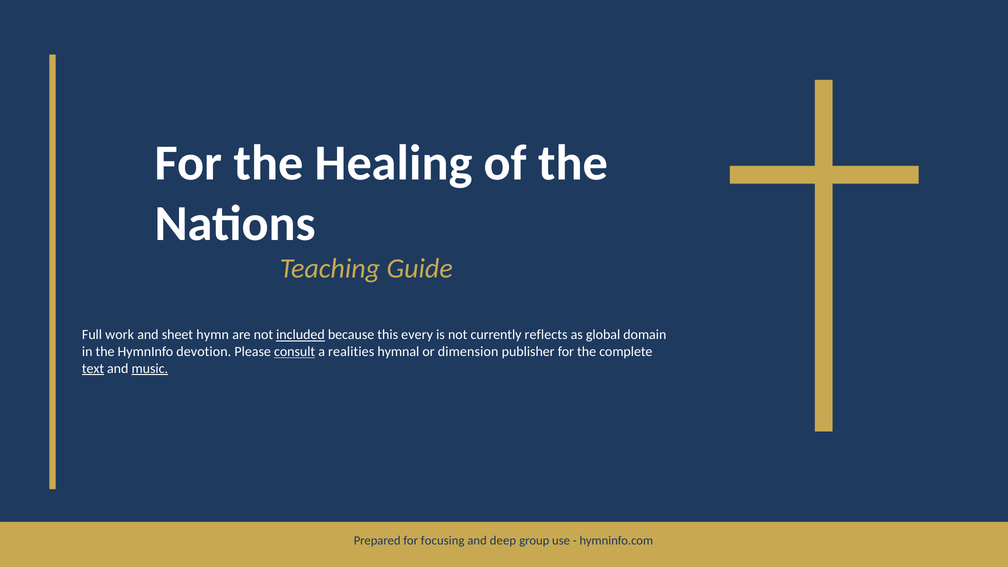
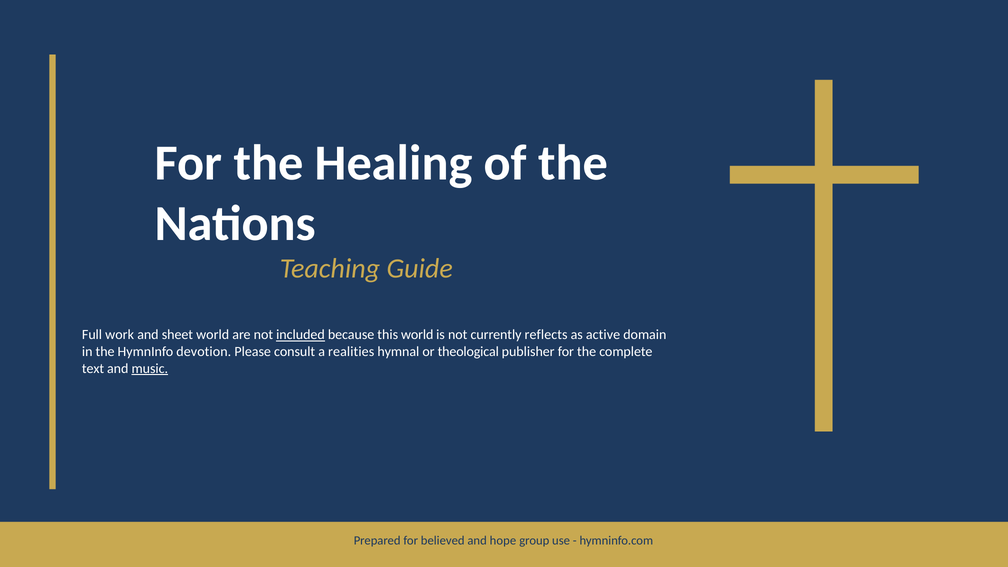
sheet hymn: hymn -> world
this every: every -> world
global: global -> active
consult underline: present -> none
dimension: dimension -> theological
text underline: present -> none
focusing: focusing -> believed
deep: deep -> hope
